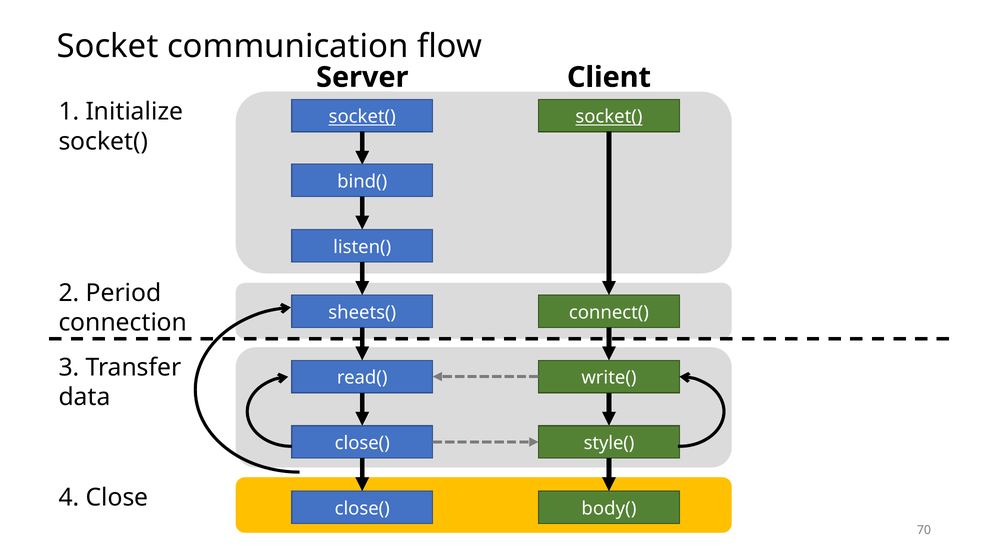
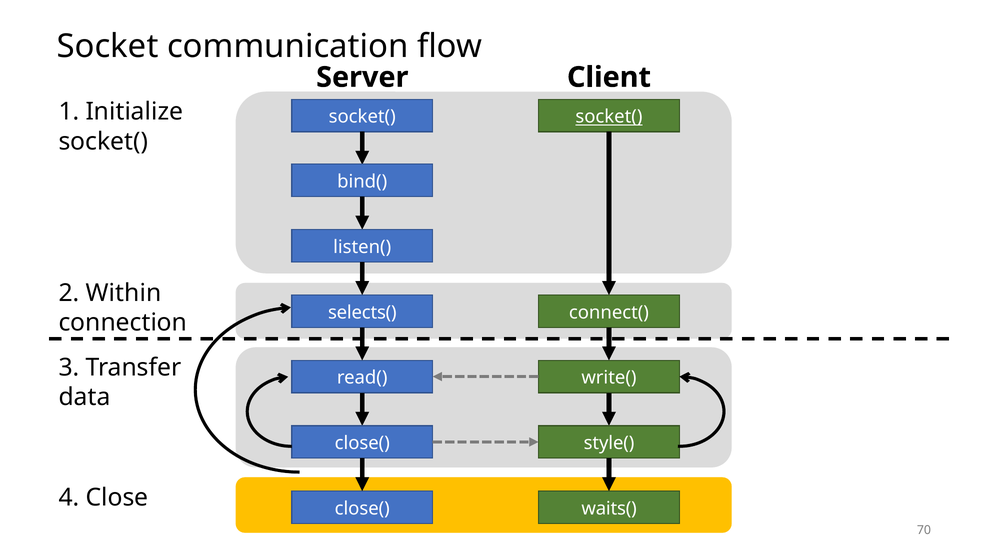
socket( at (362, 117) underline: present -> none
Period: Period -> Within
sheets(: sheets( -> selects(
body(: body( -> waits(
